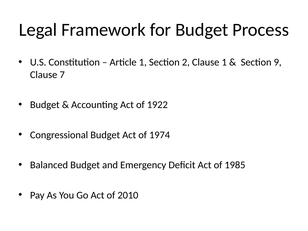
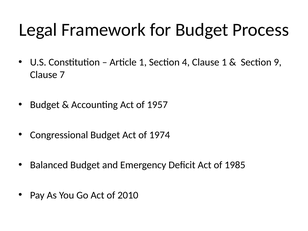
2: 2 -> 4
1922: 1922 -> 1957
